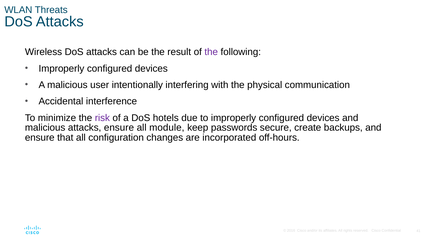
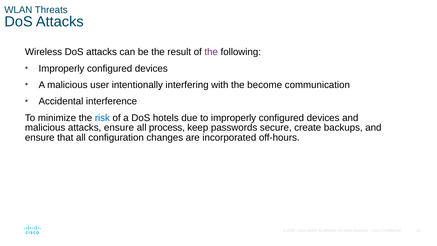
physical: physical -> become
risk colour: purple -> blue
module: module -> process
